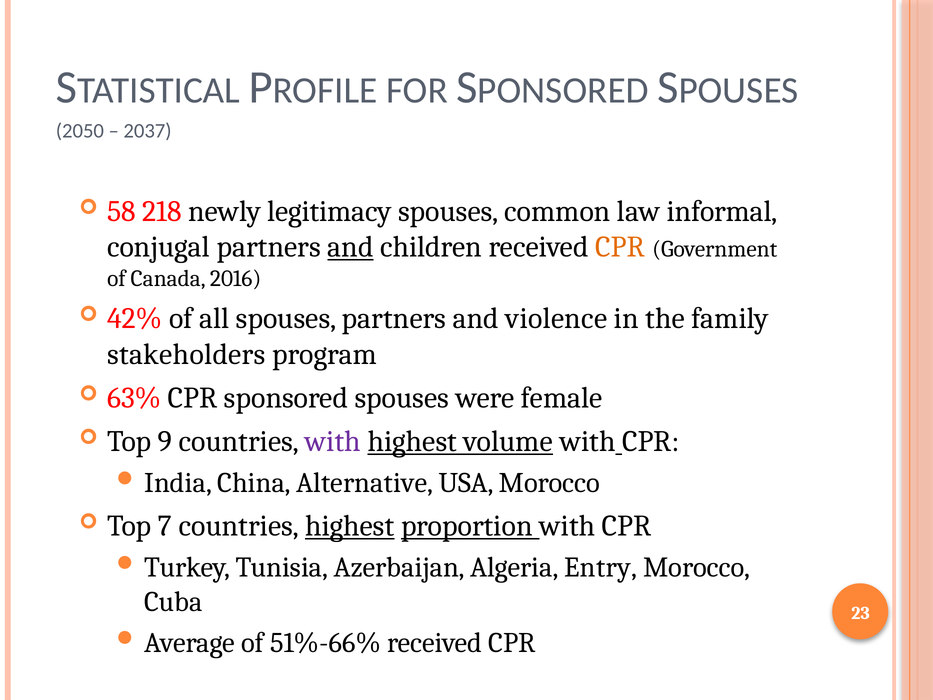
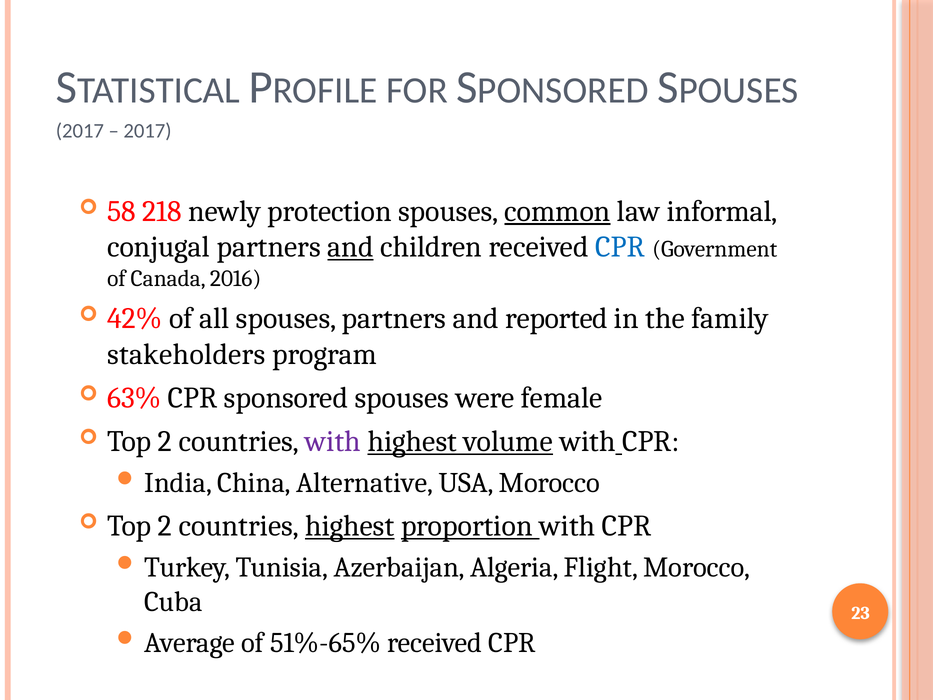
2050 at (80, 131): 2050 -> 2017
2037 at (148, 131): 2037 -> 2017
legitimacy: legitimacy -> protection
common underline: none -> present
CPR at (620, 247) colour: orange -> blue
violence: violence -> reported
9 at (165, 441): 9 -> 2
7 at (165, 526): 7 -> 2
Entry: Entry -> Flight
51%-66%: 51%-66% -> 51%-65%
